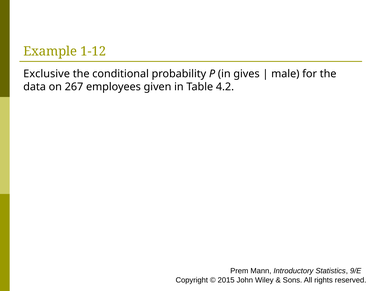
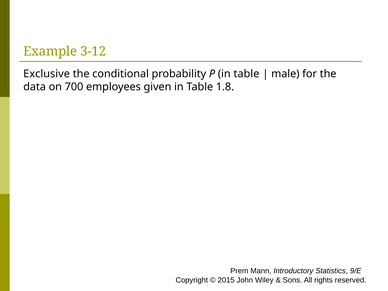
1-12: 1-12 -> 3-12
P in gives: gives -> table
267: 267 -> 700
4.2: 4.2 -> 1.8
